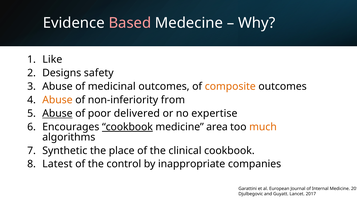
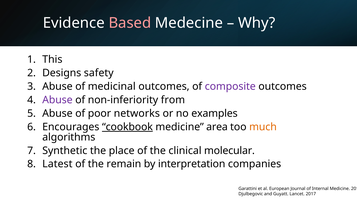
Like: Like -> This
composite colour: orange -> purple
Abuse at (57, 100) colour: orange -> purple
Abuse at (57, 113) underline: present -> none
delivered: delivered -> networks
expertise: expertise -> examples
clinical cookbook: cookbook -> molecular
control: control -> remain
inappropriate: inappropriate -> interpretation
